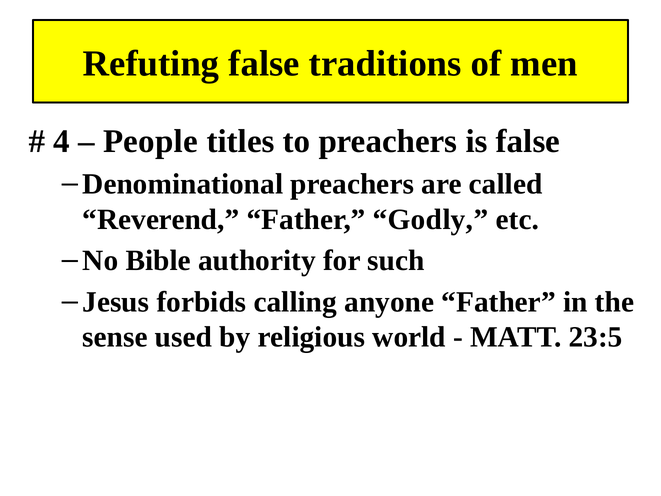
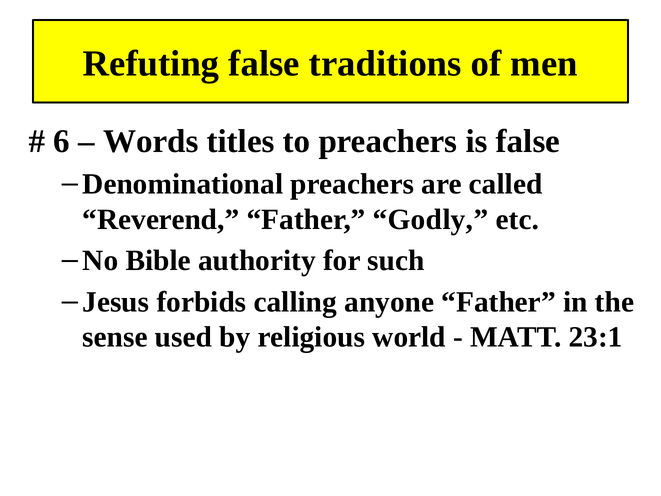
4: 4 -> 6
People: People -> Words
23:5: 23:5 -> 23:1
